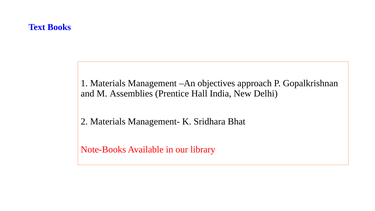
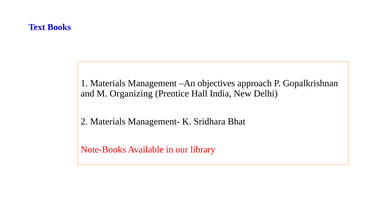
Assemblies: Assemblies -> Organizing
